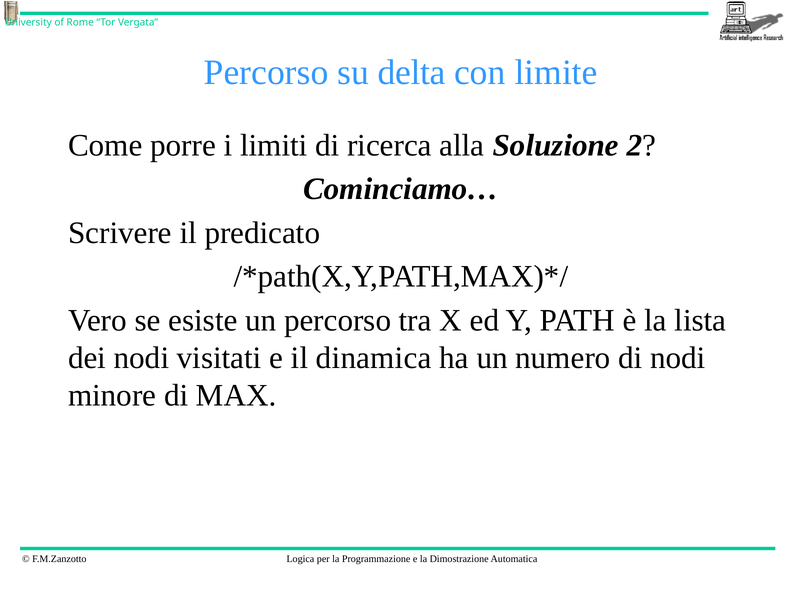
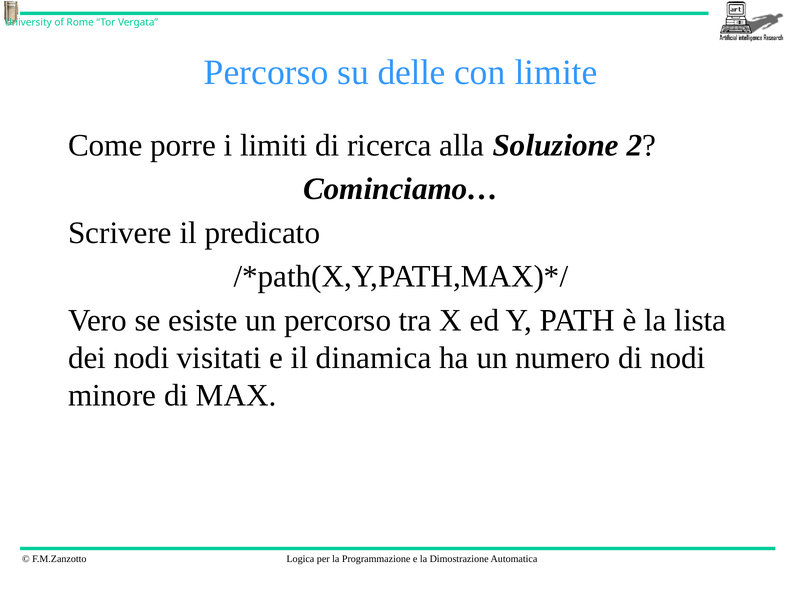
delta: delta -> delle
